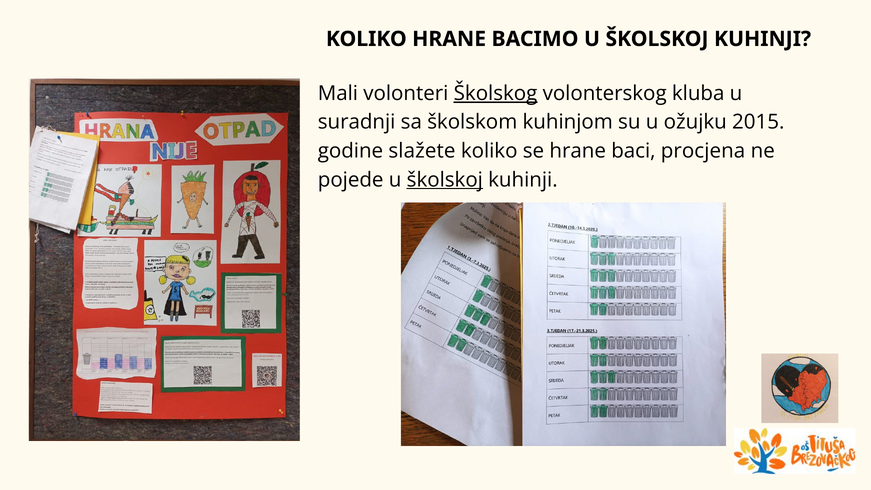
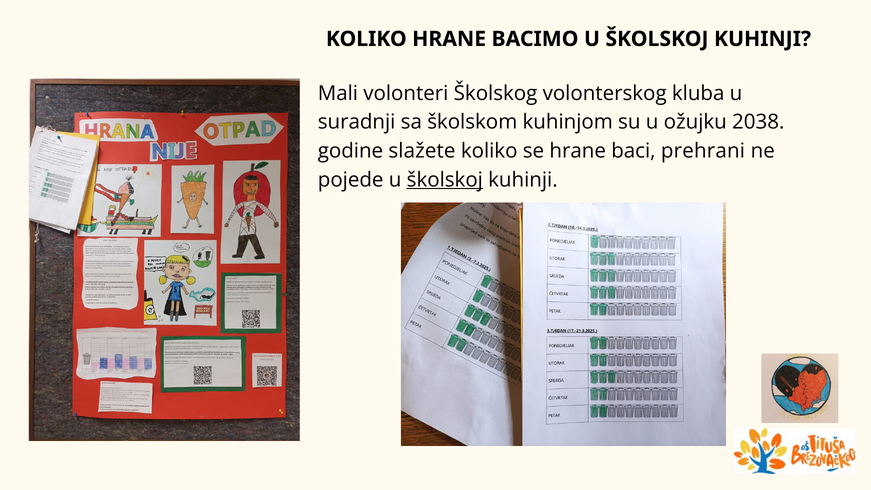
Školskog underline: present -> none
2015: 2015 -> 2038
procjena: procjena -> prehrani
